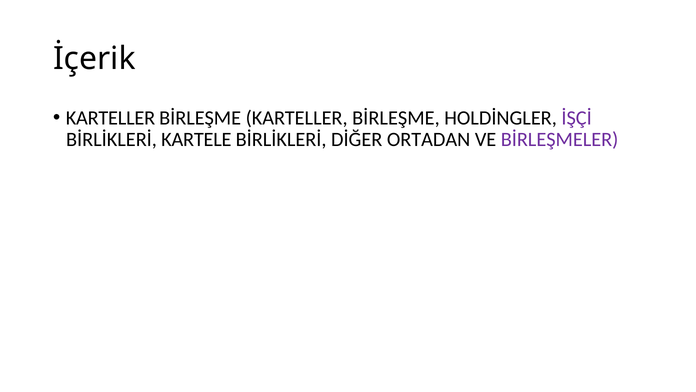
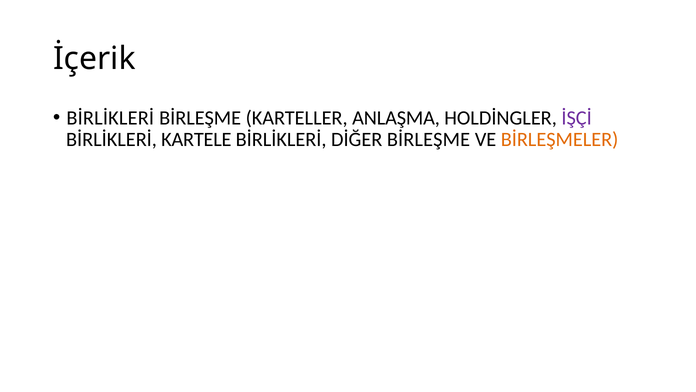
KARTELLER at (110, 118): KARTELLER -> BİRLİKLERİ
BİRLEŞME KARTELLER BİRLEŞME: BİRLEŞME -> ANLAŞMA
DİĞER ORTADAN: ORTADAN -> BİRLEŞME
BİRLEŞMELER colour: purple -> orange
